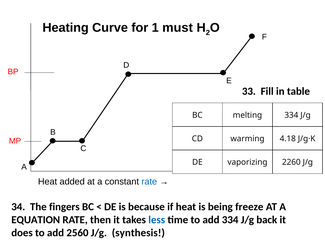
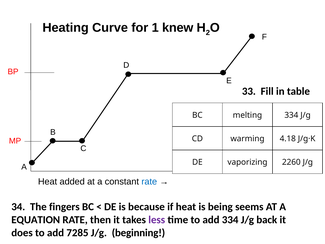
must: must -> knew
freeze: freeze -> seems
less colour: blue -> purple
2560: 2560 -> 7285
synthesis: synthesis -> beginning
